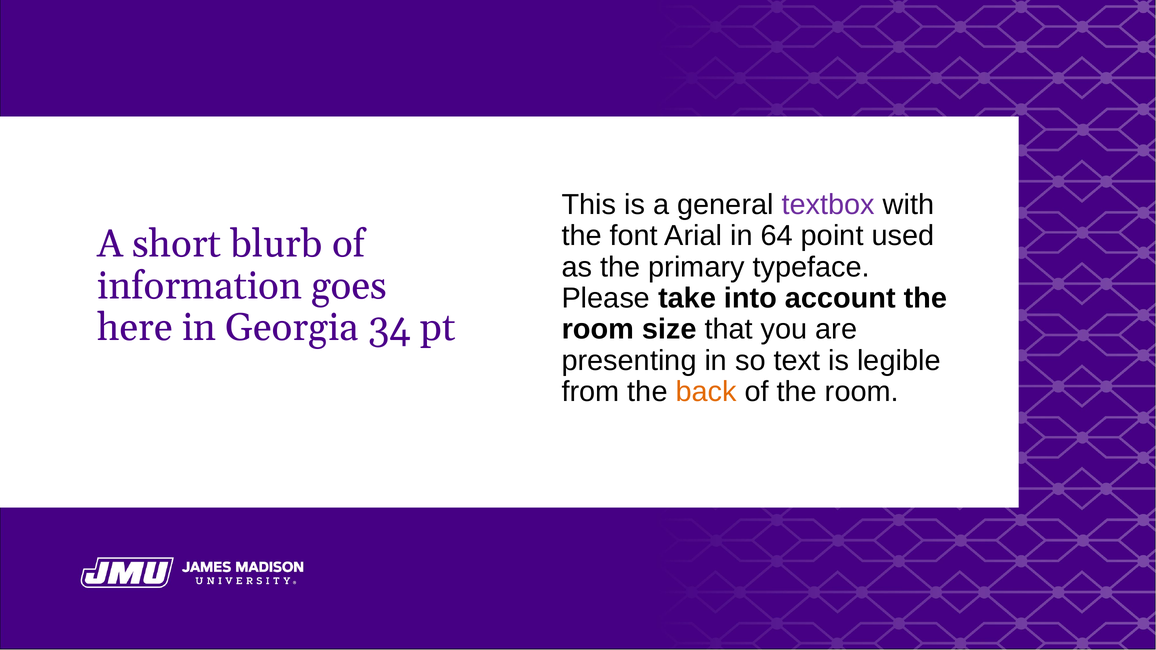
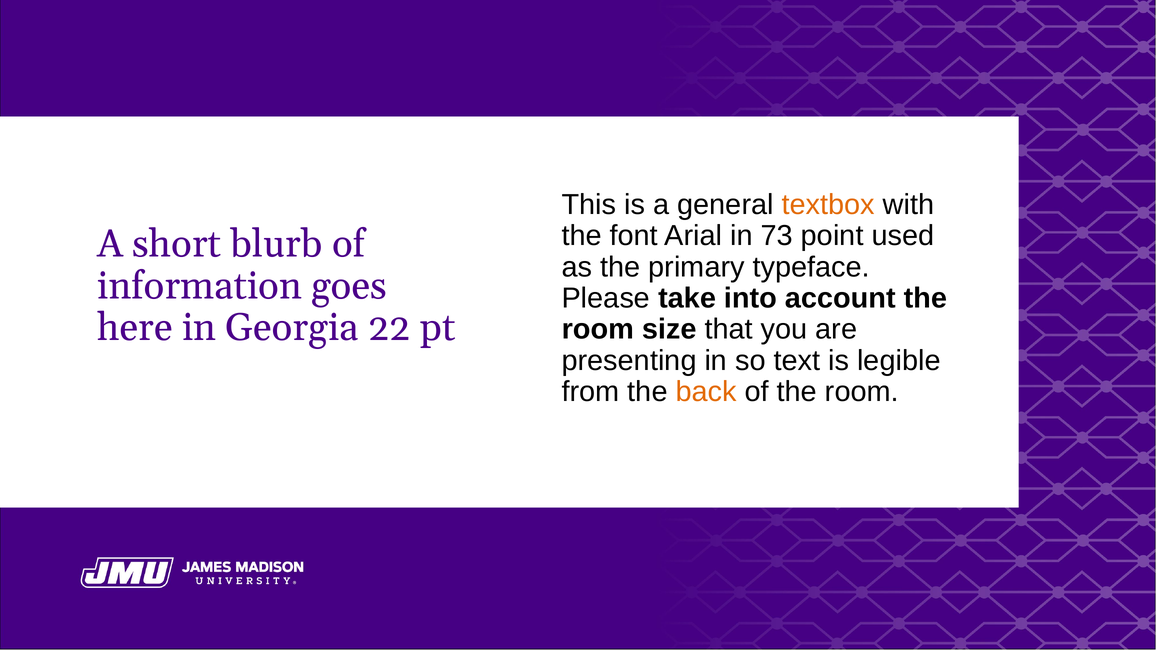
textbox colour: purple -> orange
64: 64 -> 73
34: 34 -> 22
